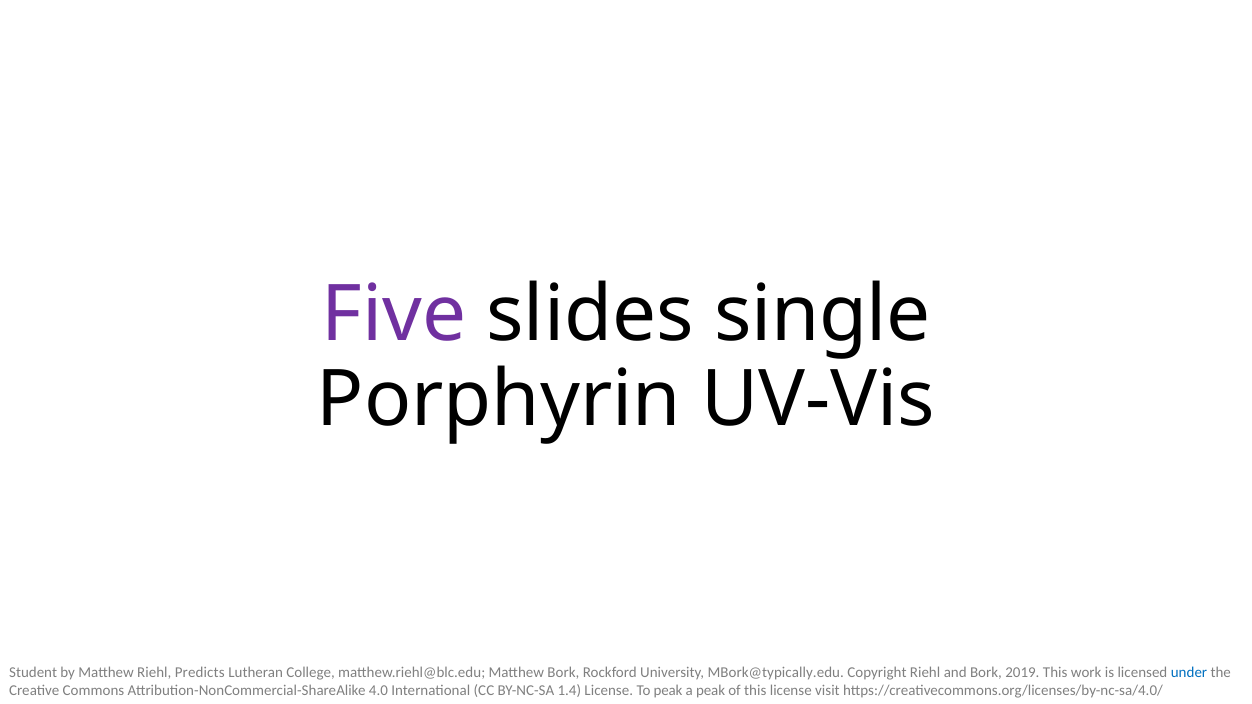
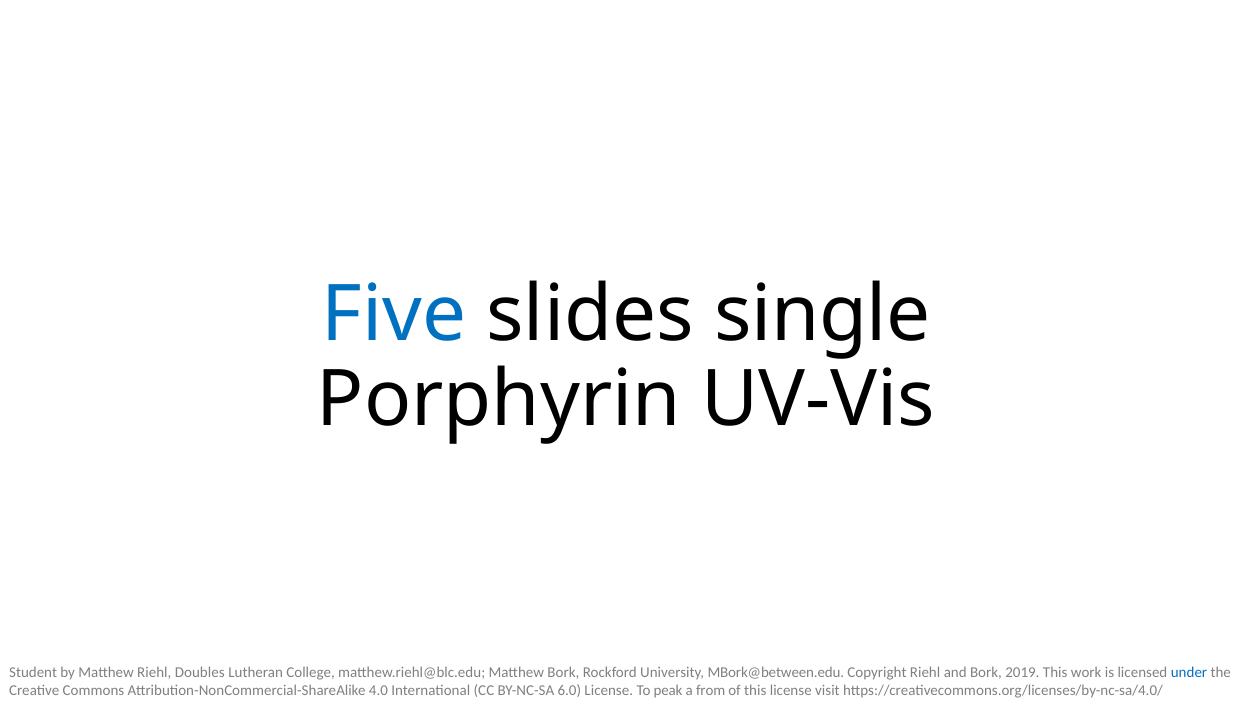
Five colour: purple -> blue
Predicts: Predicts -> Doubles
MBork@typically.edu: MBork@typically.edu -> MBork@between.edu
1.4: 1.4 -> 6.0
a peak: peak -> from
